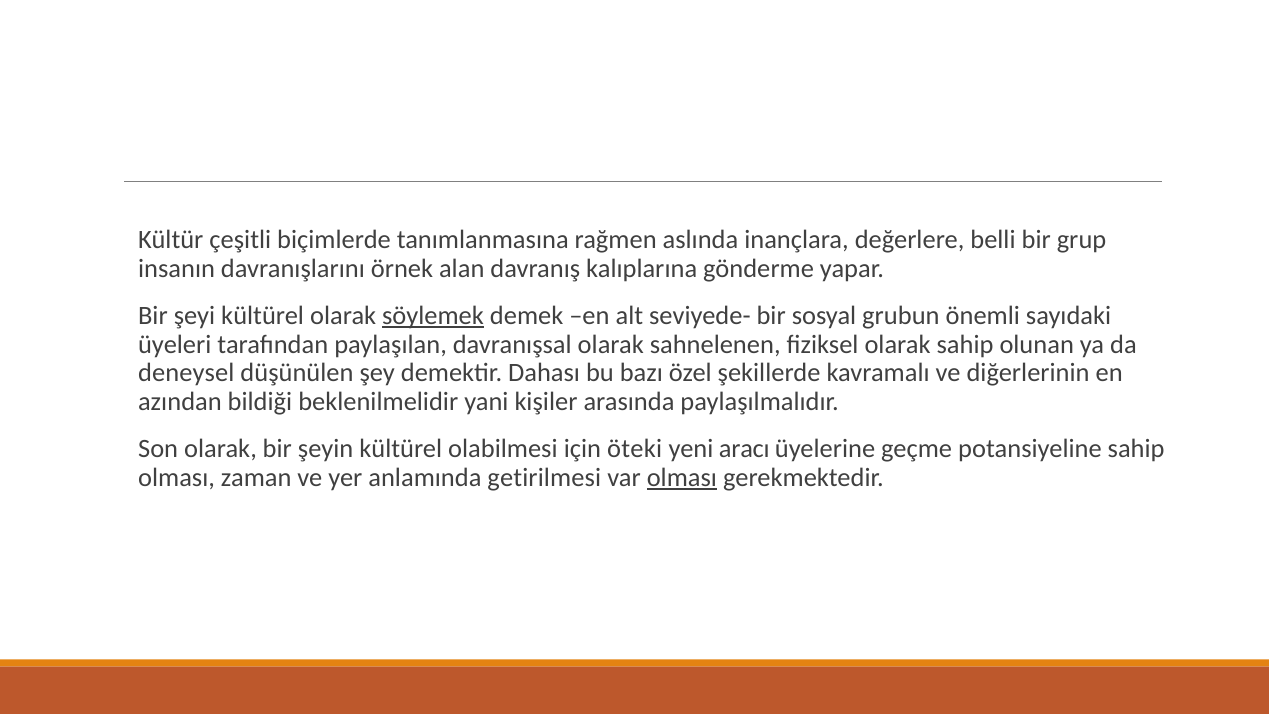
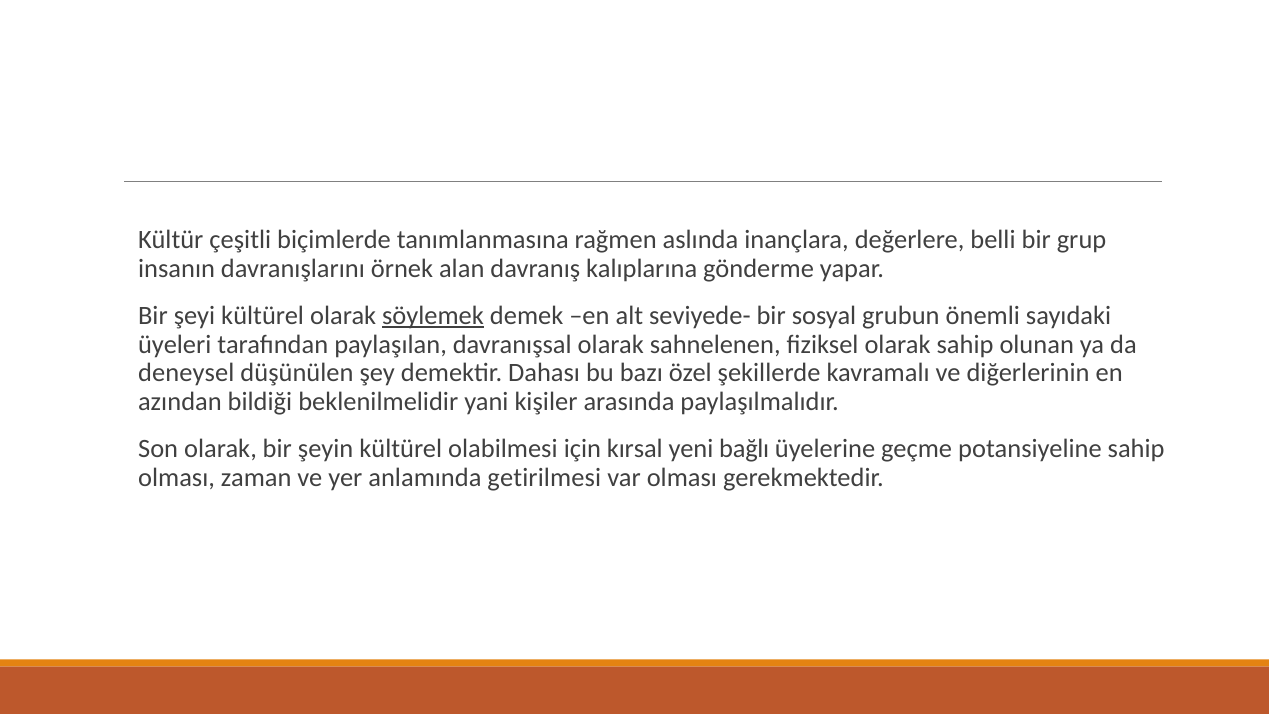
öteki: öteki -> kırsal
aracı: aracı -> bağlı
olması at (682, 477) underline: present -> none
